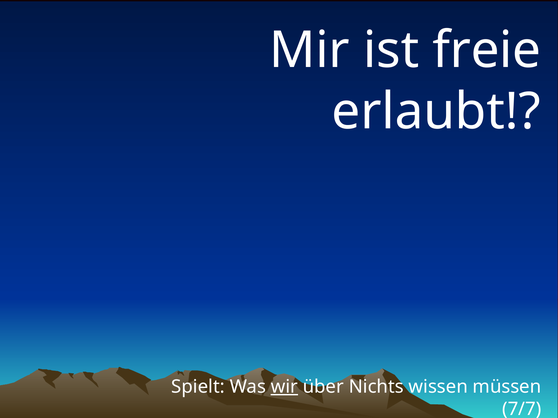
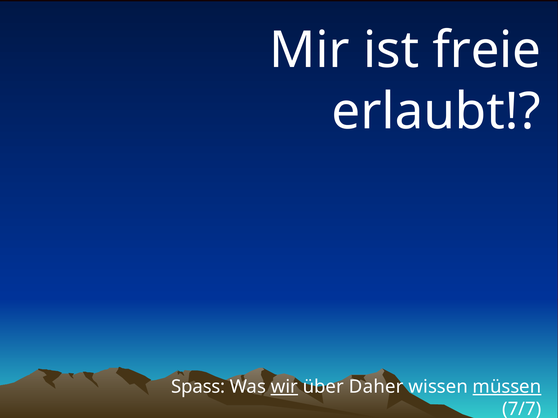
Spielt: Spielt -> Spass
Nichts: Nichts -> Daher
müssen underline: none -> present
